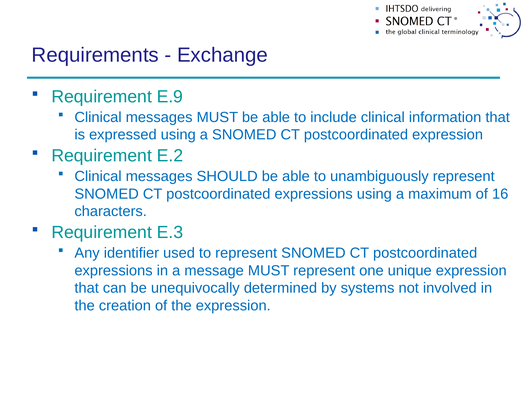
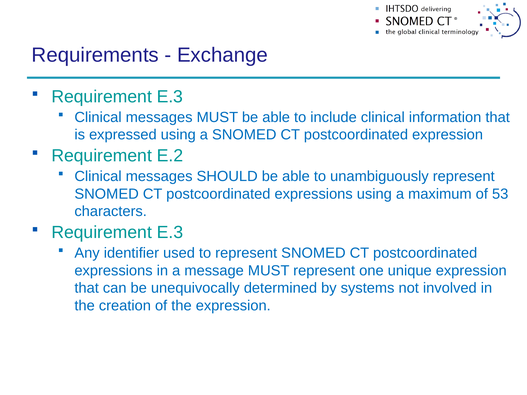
E.9 at (170, 97): E.9 -> E.3
16: 16 -> 53
